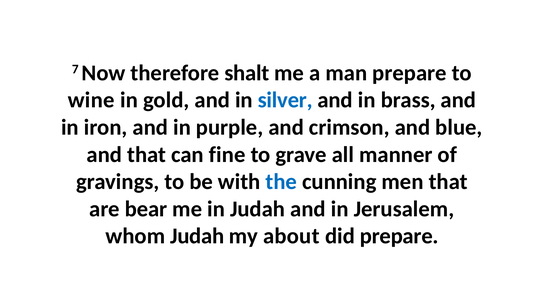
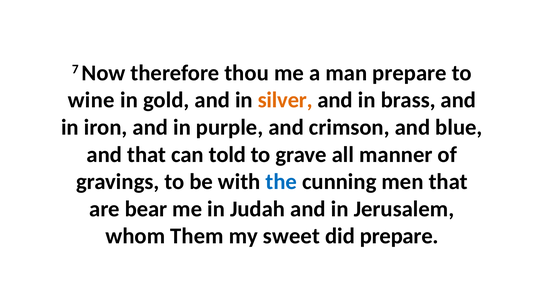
shalt: shalt -> thou
silver colour: blue -> orange
fine: fine -> told
whom Judah: Judah -> Them
about: about -> sweet
